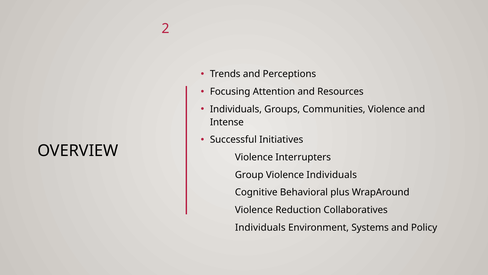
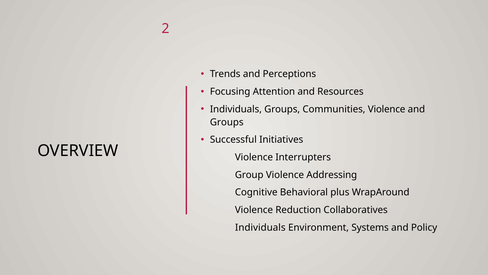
Intense at (227, 122): Intense -> Groups
Violence Individuals: Individuals -> Addressing
